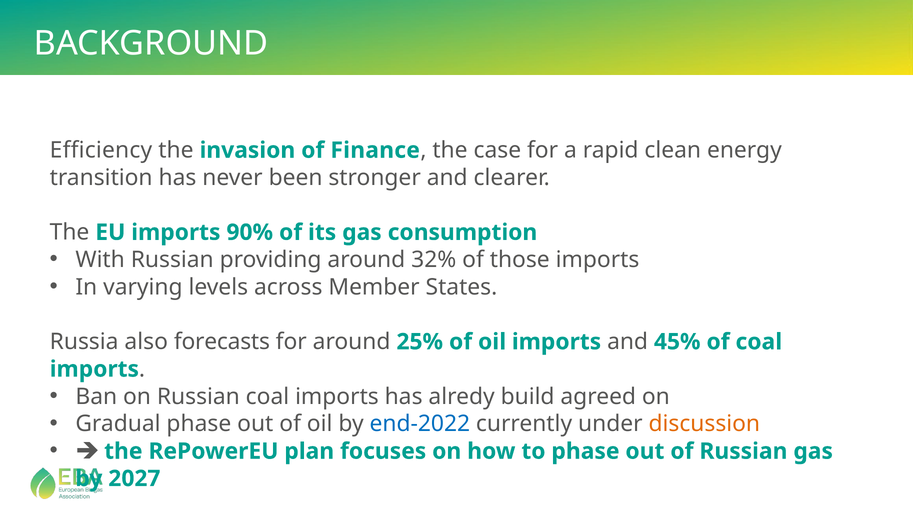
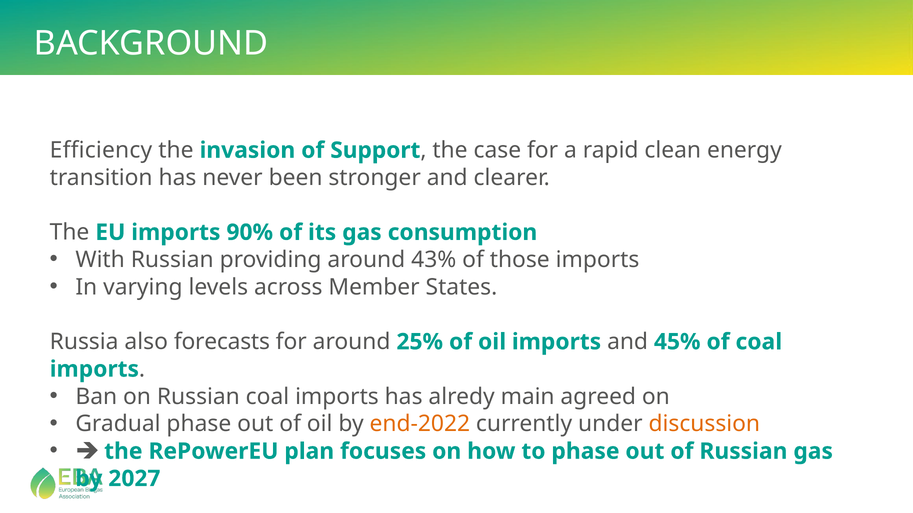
Finance: Finance -> Support
32%: 32% -> 43%
build: build -> main
end-2022 colour: blue -> orange
